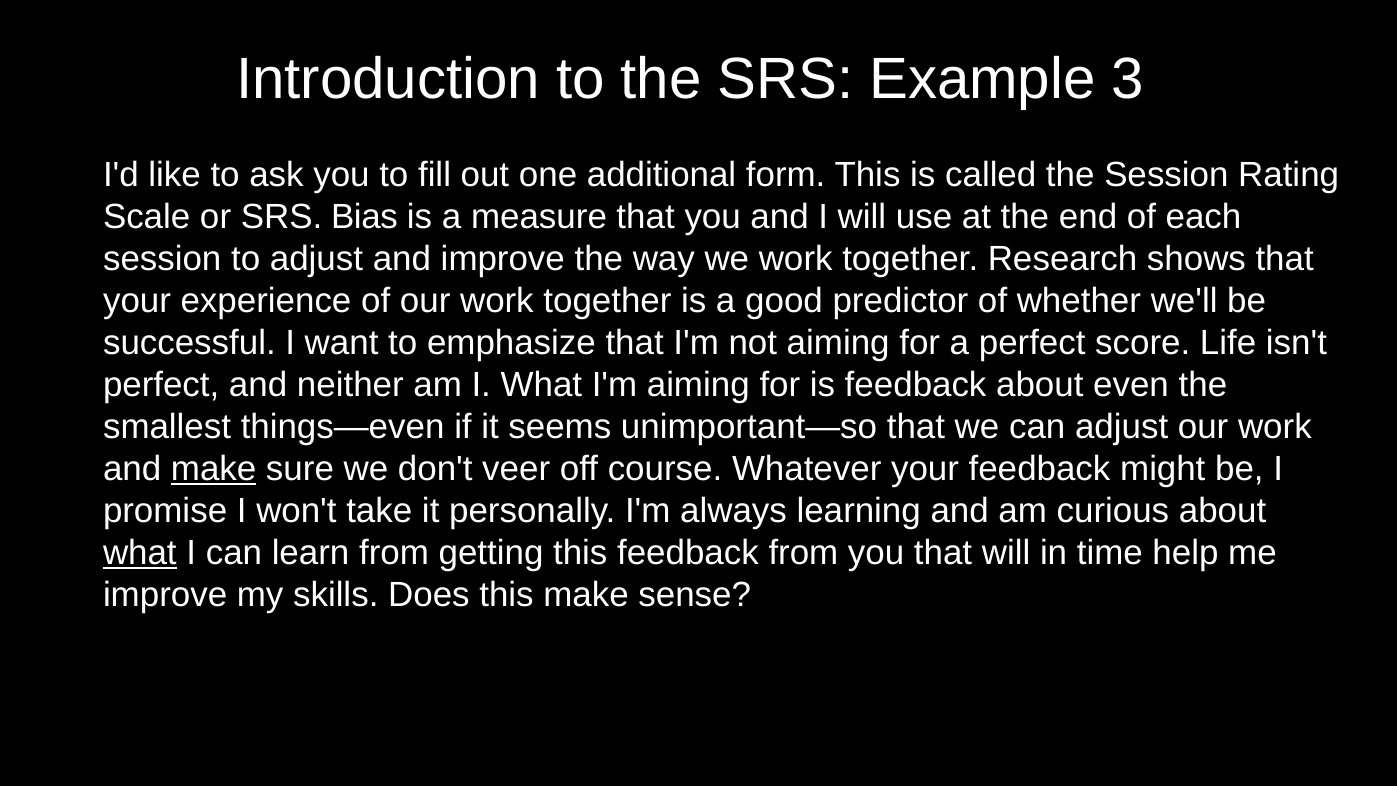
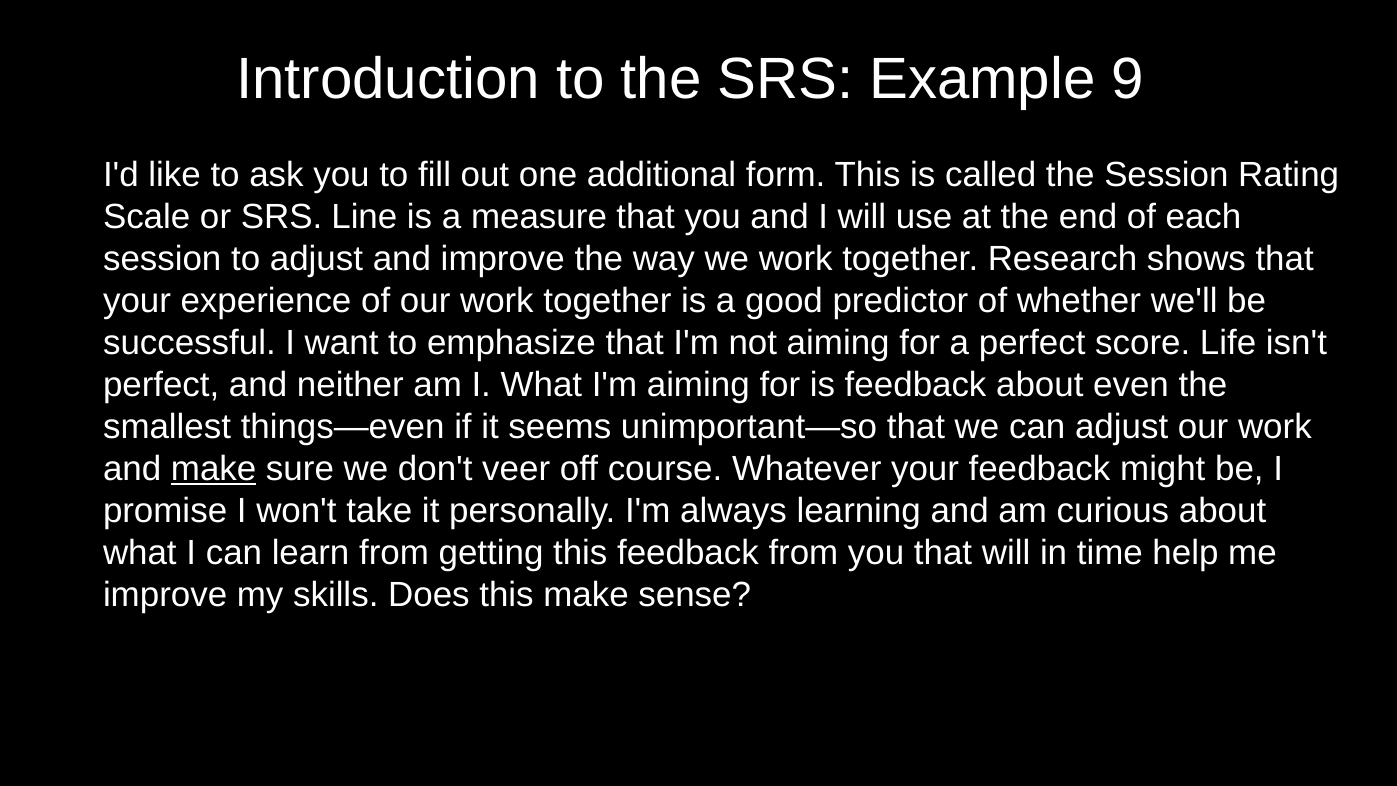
3: 3 -> 9
Bias: Bias -> Line
what at (140, 553) underline: present -> none
